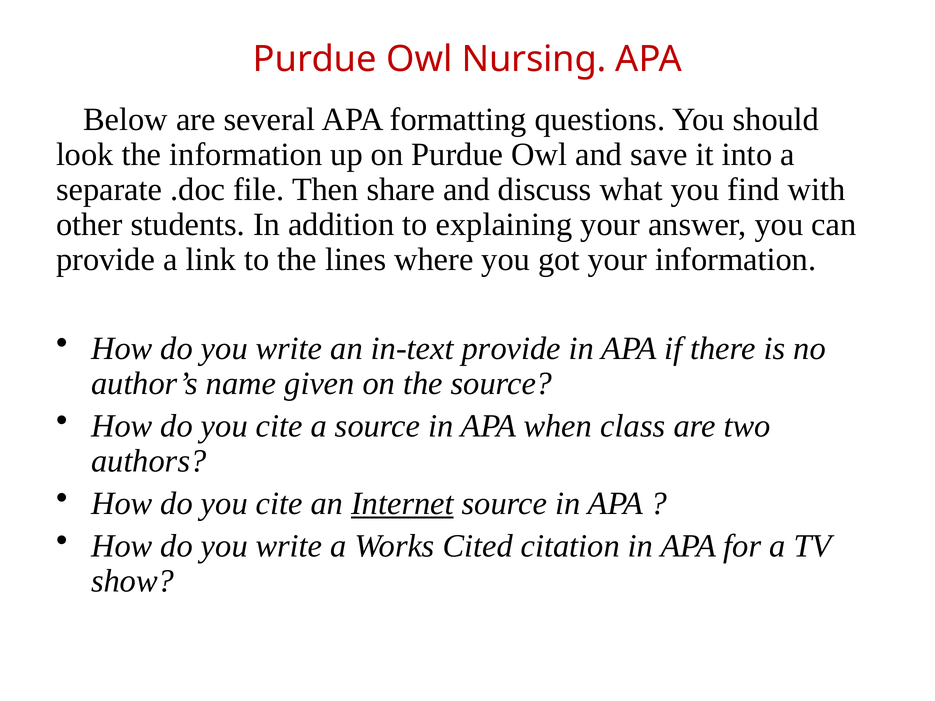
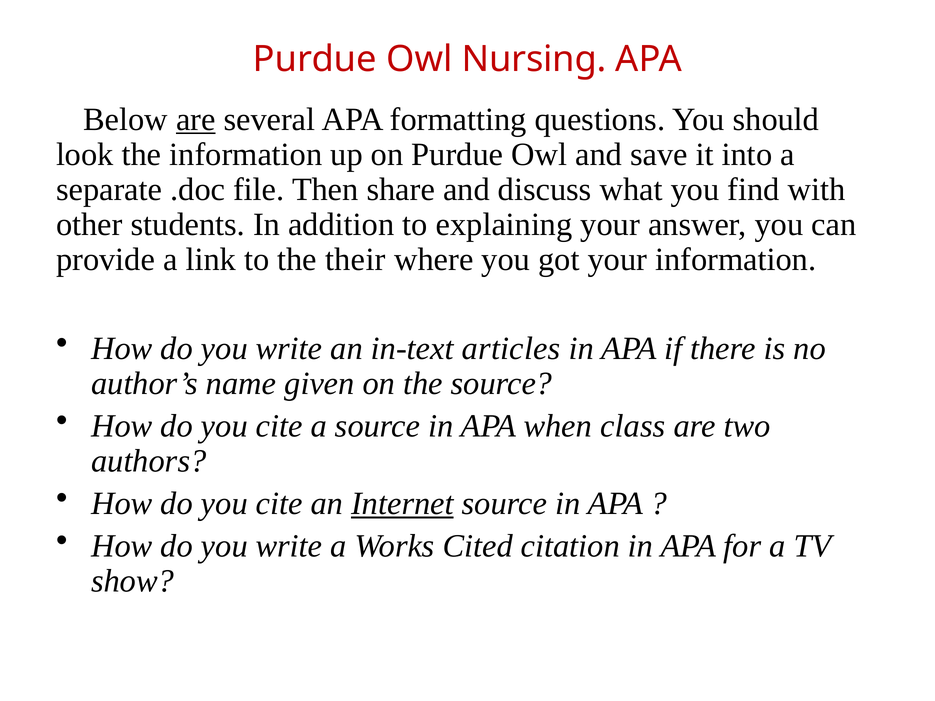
are at (196, 119) underline: none -> present
lines: lines -> their
in-text provide: provide -> articles
